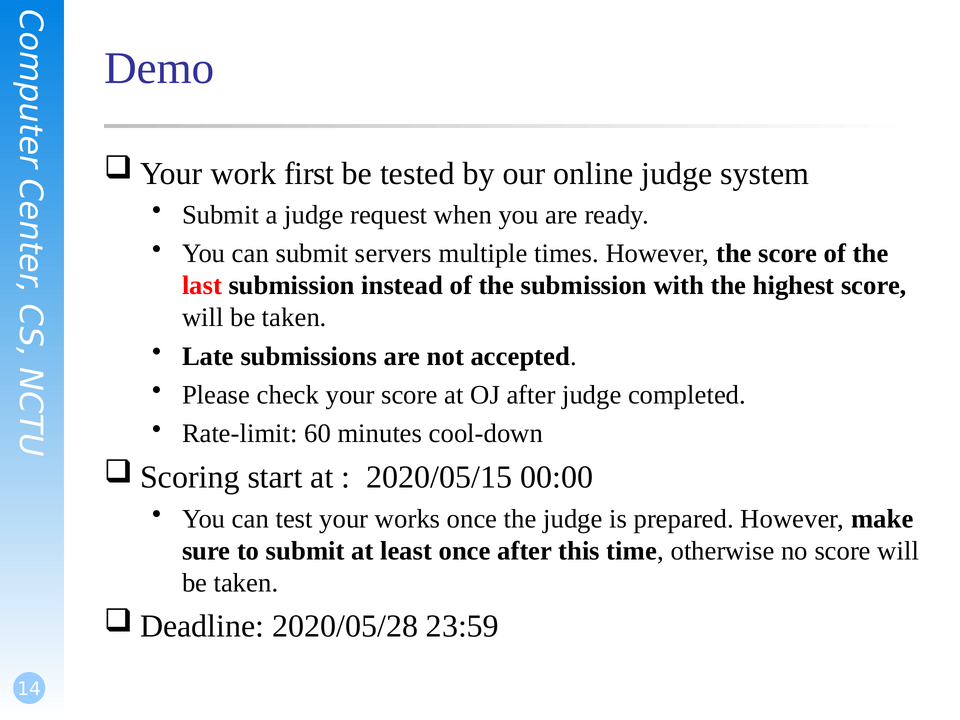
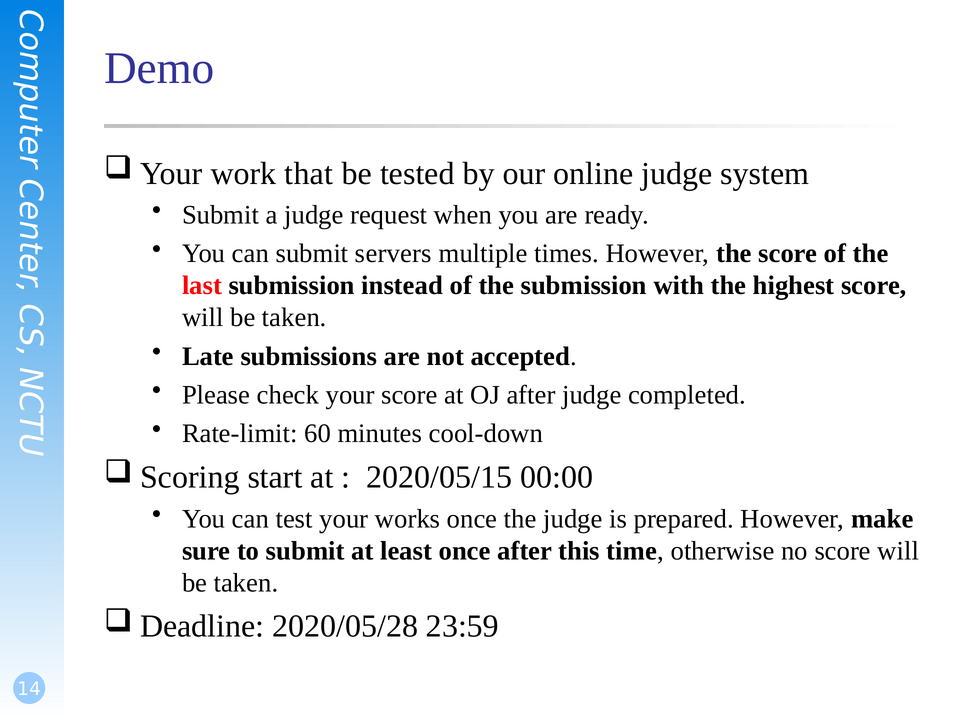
first: first -> that
